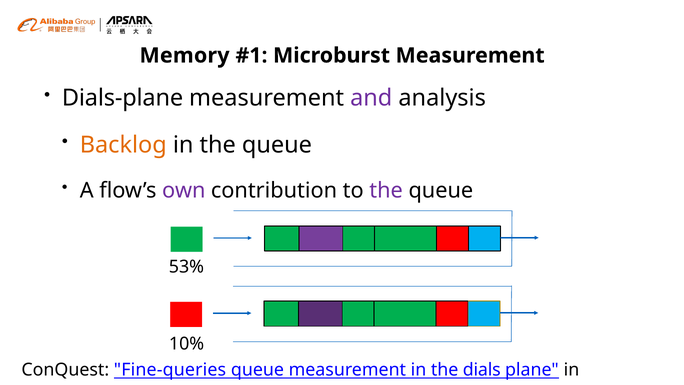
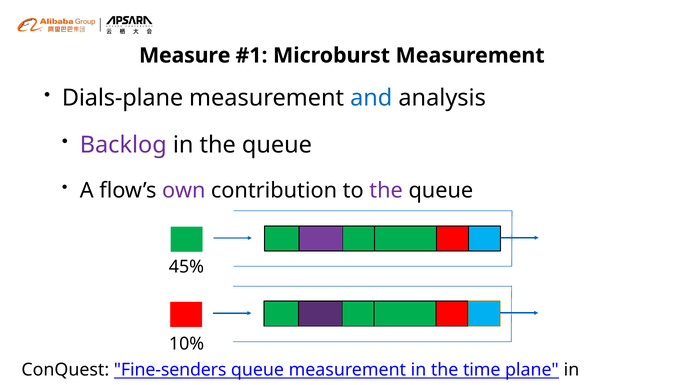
Memory: Memory -> Measure
and colour: purple -> blue
Backlog colour: orange -> purple
53%: 53% -> 45%
Fine-queries: Fine-queries -> Fine-senders
dials: dials -> time
